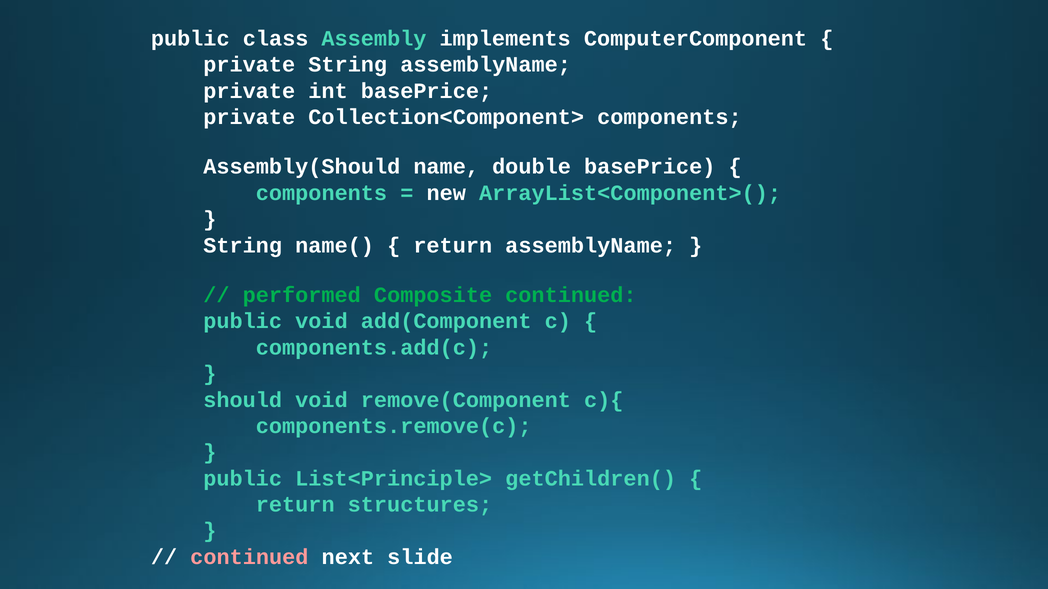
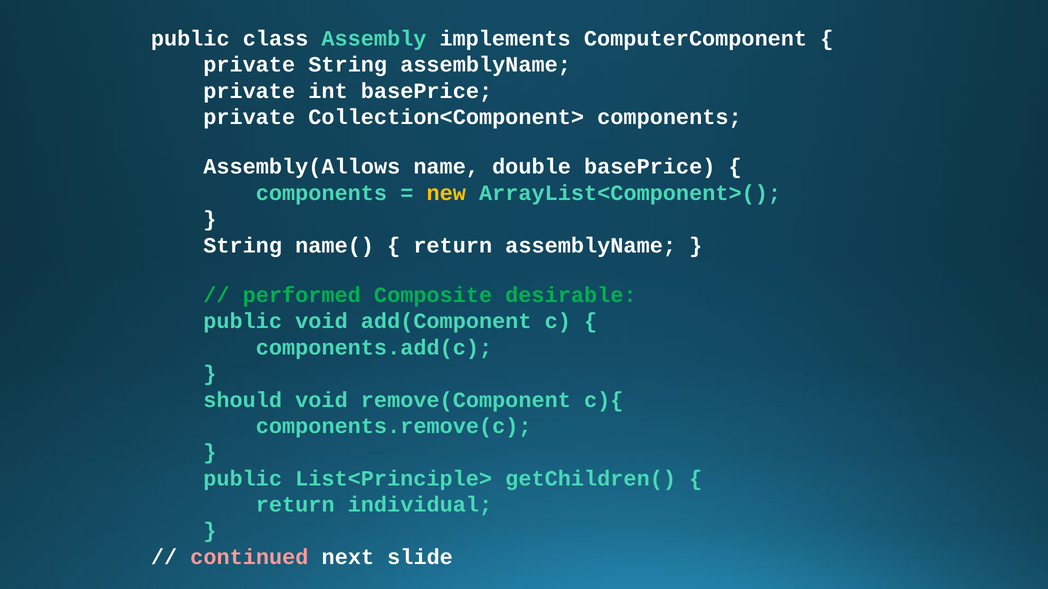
Assembly(Should: Assembly(Should -> Assembly(Allows
new colour: white -> yellow
Composite continued: continued -> desirable
structures: structures -> individual
